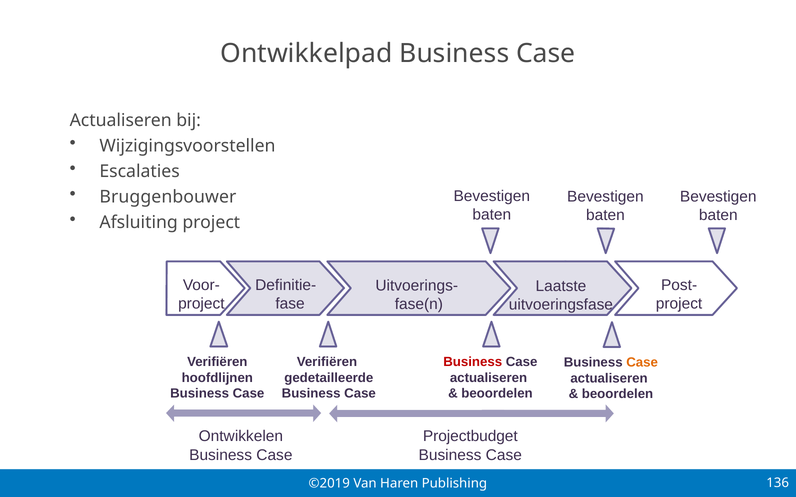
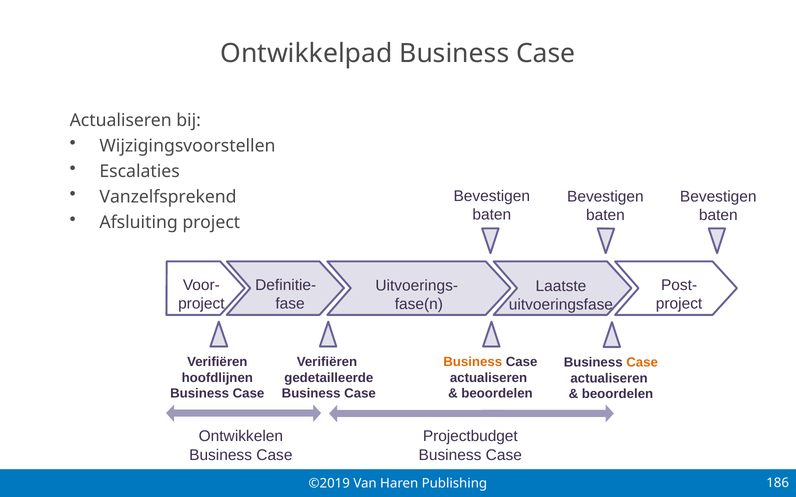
Bruggenbouwer: Bruggenbouwer -> Vanzelfsprekend
Business at (473, 362) colour: red -> orange
136: 136 -> 186
